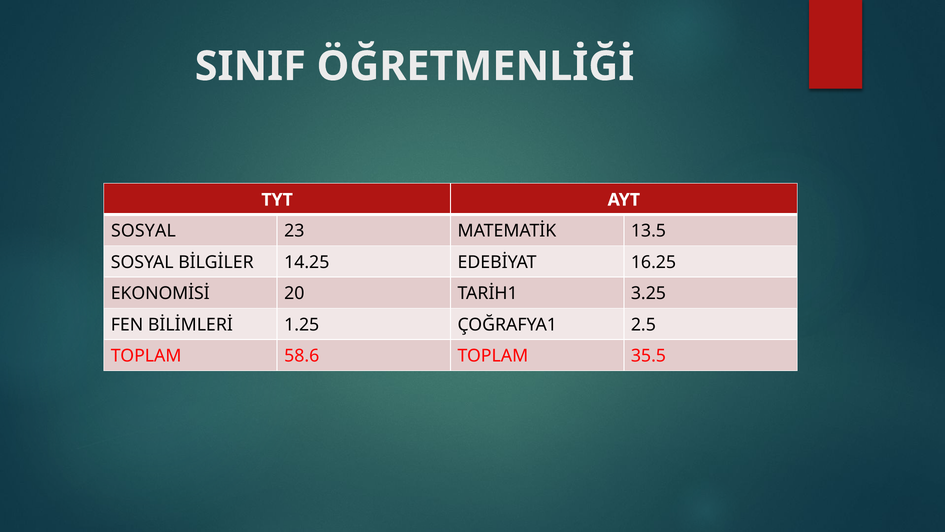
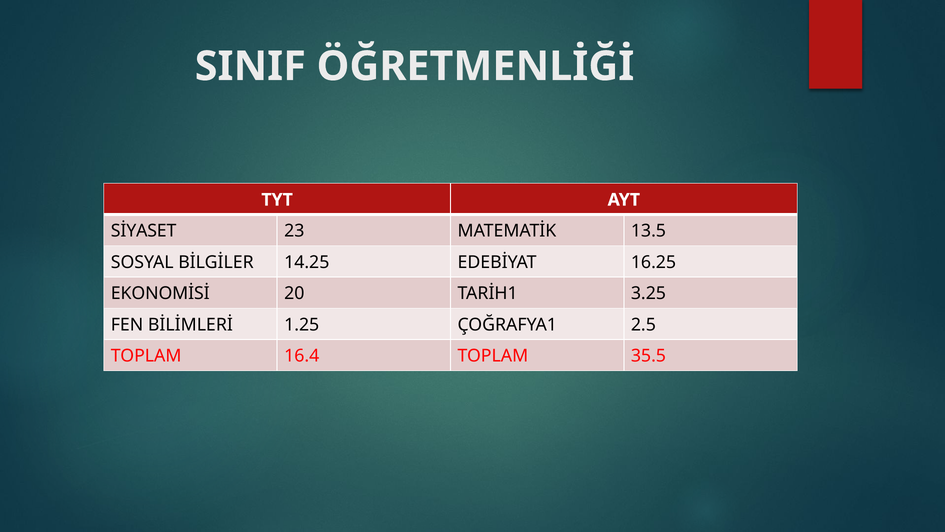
SOSYAL at (143, 231): SOSYAL -> SİYASET
58.6: 58.6 -> 16.4
